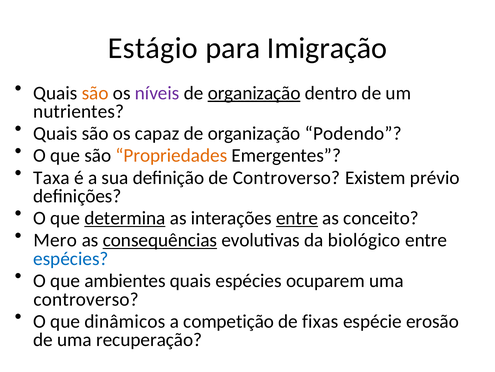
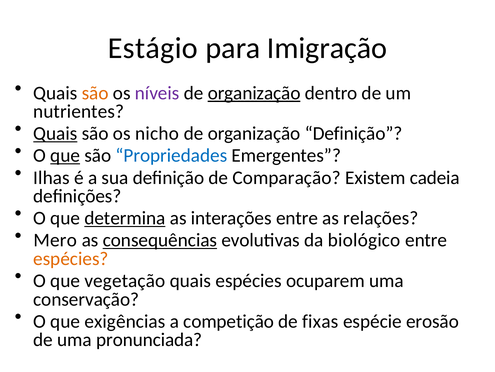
Quais at (55, 133) underline: none -> present
capaz: capaz -> nicho
organização Podendo: Podendo -> Definição
que at (65, 155) underline: none -> present
Propriedades colour: orange -> blue
Taxa: Taxa -> Ilhas
de Controverso: Controverso -> Comparação
prévio: prévio -> cadeia
entre at (297, 218) underline: present -> none
conceito: conceito -> relações
espécies at (71, 258) colour: blue -> orange
ambientes: ambientes -> vegetação
controverso at (86, 299): controverso -> conservação
dinâmicos: dinâmicos -> exigências
recuperação: recuperação -> pronunciada
